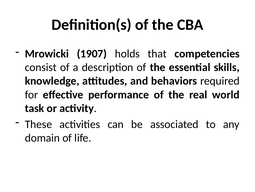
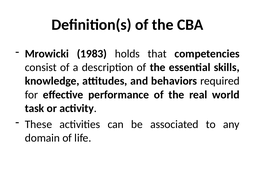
1907: 1907 -> 1983
